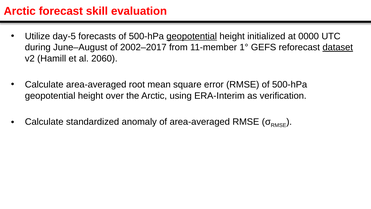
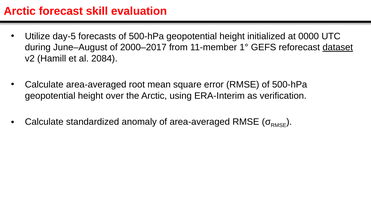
geopotential at (192, 36) underline: present -> none
2002–2017: 2002–2017 -> 2000–2017
2060: 2060 -> 2084
